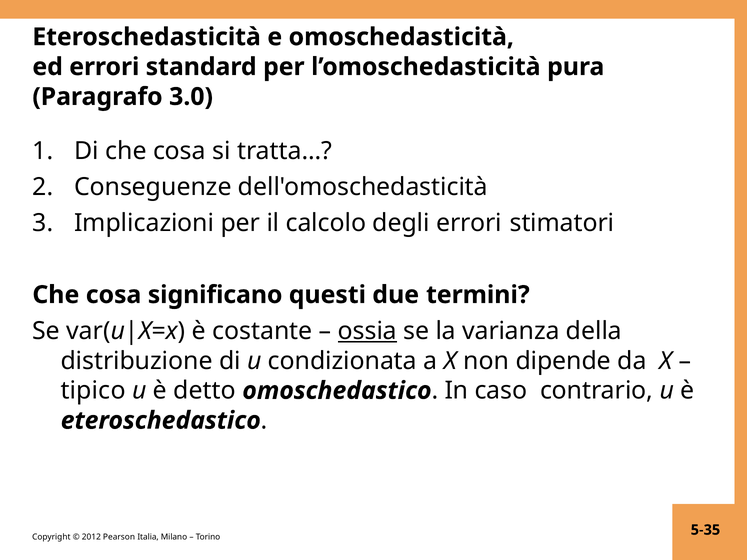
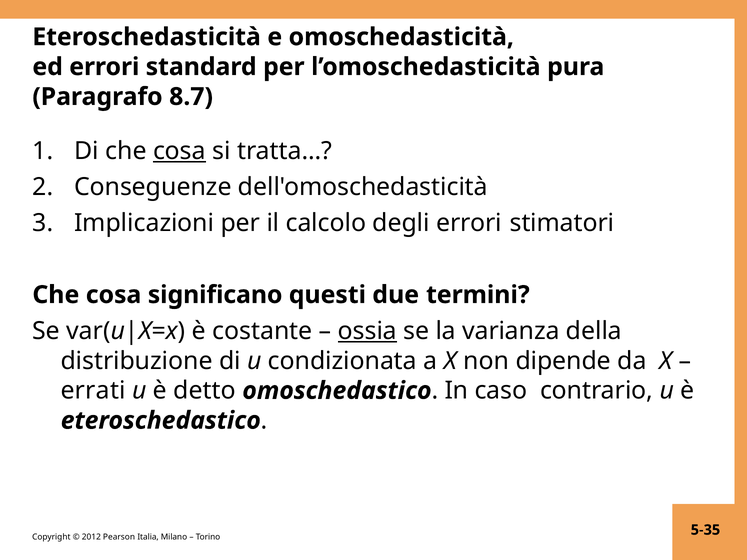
3.0: 3.0 -> 8.7
cosa at (179, 151) underline: none -> present
tipico: tipico -> errati
